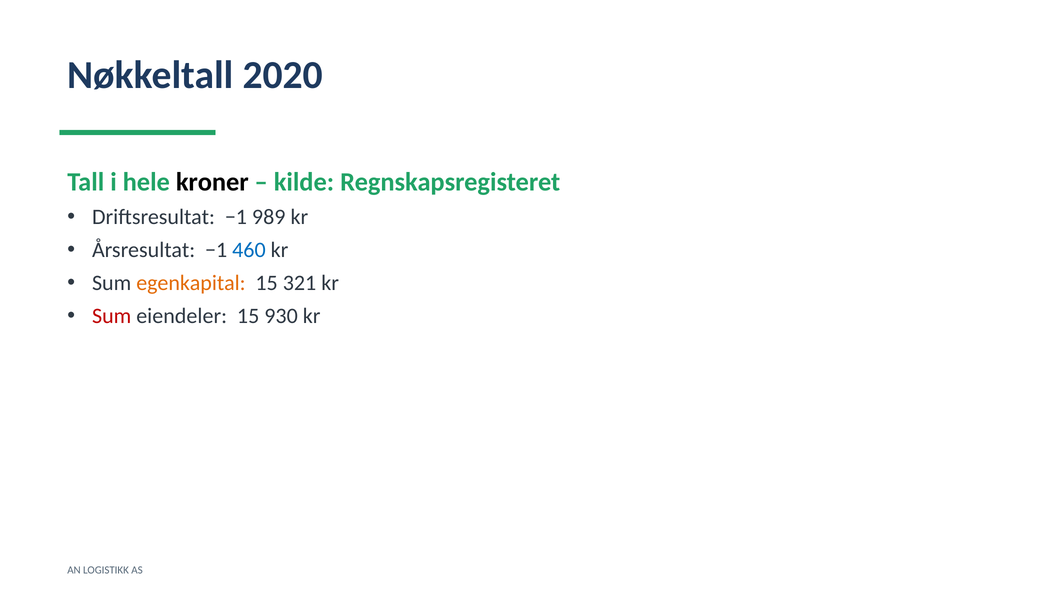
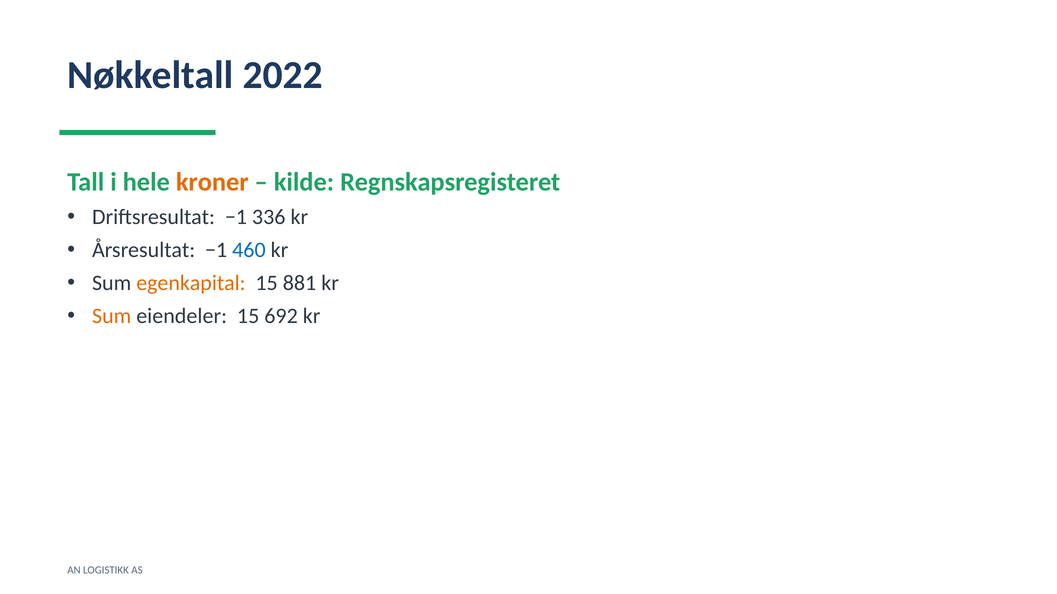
2020: 2020 -> 2022
kroner colour: black -> orange
989: 989 -> 336
321: 321 -> 881
Sum at (112, 317) colour: red -> orange
930: 930 -> 692
